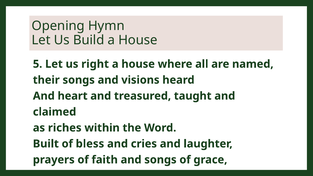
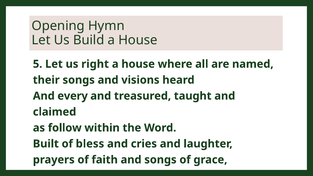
heart: heart -> every
riches: riches -> follow
